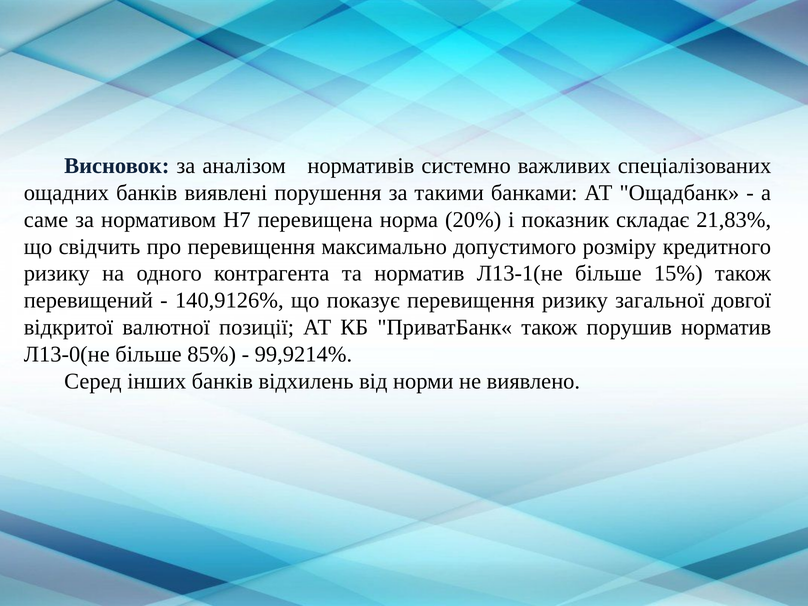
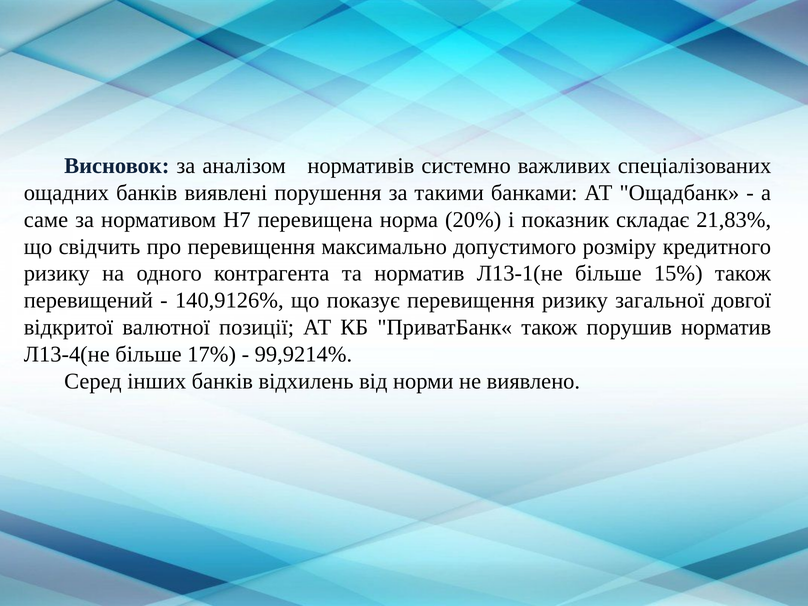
Л13-0(не: Л13-0(не -> Л13-4(не
85%: 85% -> 17%
